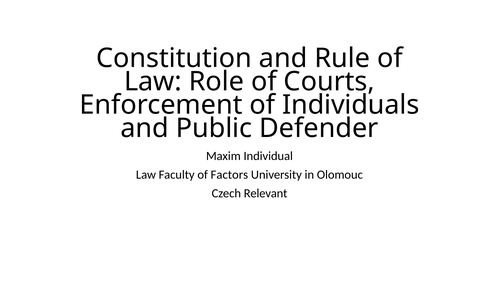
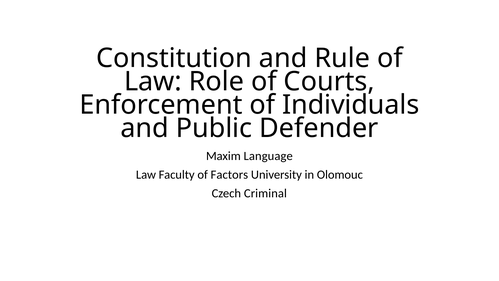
Individual: Individual -> Language
Relevant: Relevant -> Criminal
